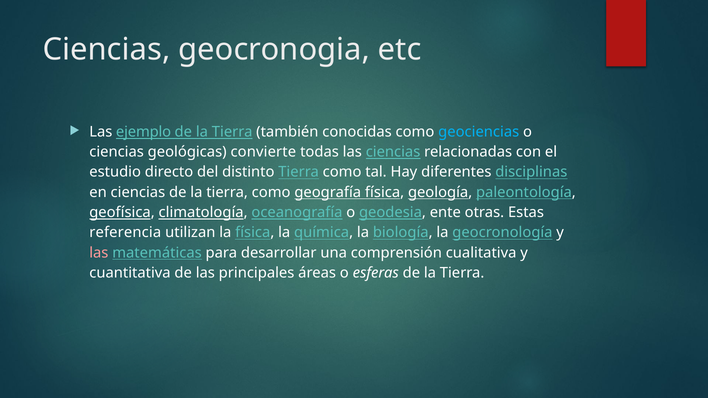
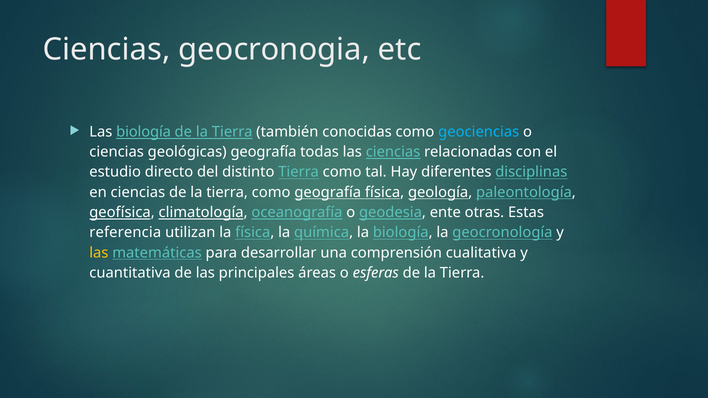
Las ejemplo: ejemplo -> biología
geológicas convierte: convierte -> geografía
las at (99, 253) colour: pink -> yellow
